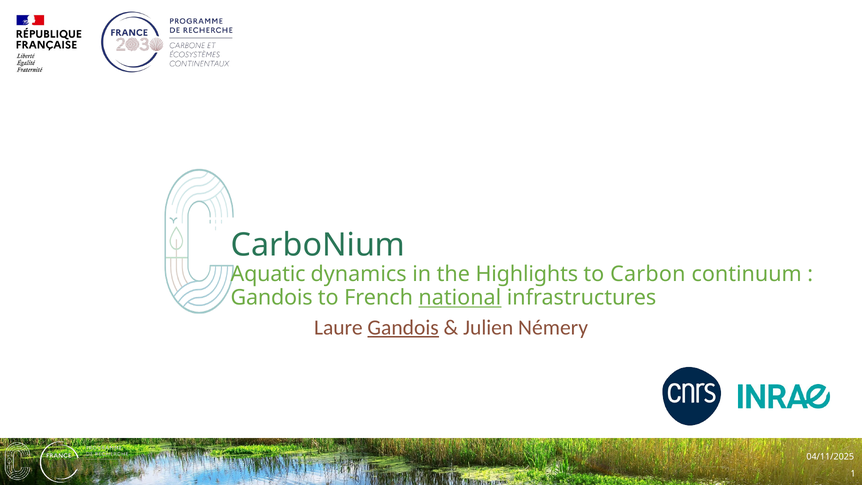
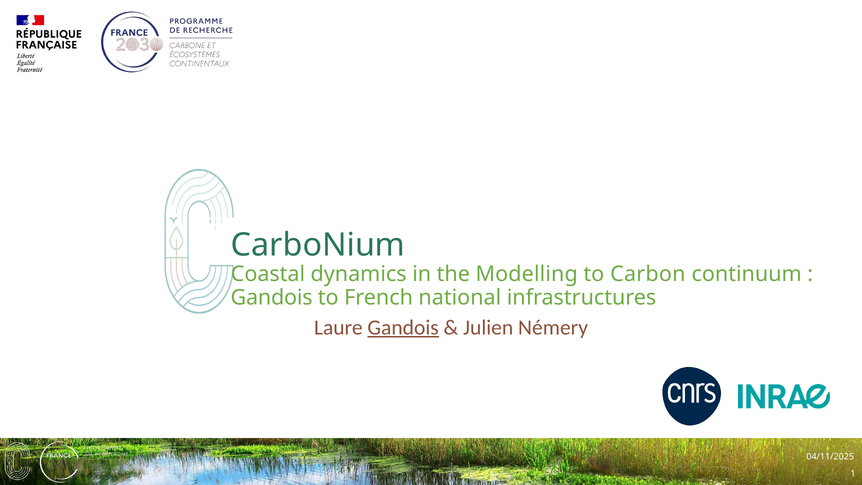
Aquatic: Aquatic -> Coastal
Highlights: Highlights -> Modelling
national underline: present -> none
